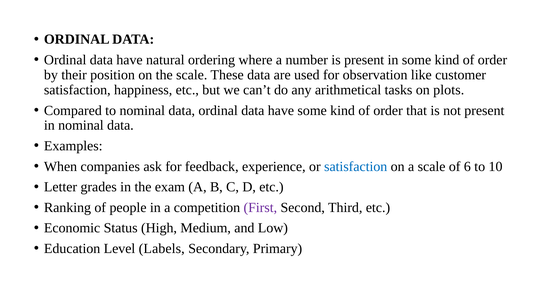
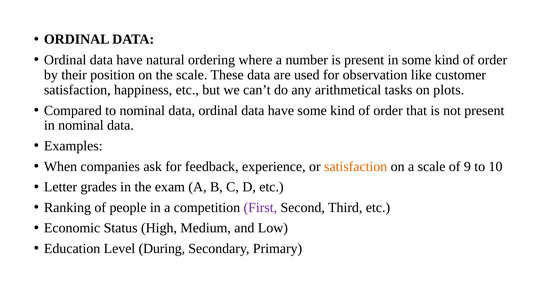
satisfaction at (356, 167) colour: blue -> orange
6: 6 -> 9
Labels: Labels -> During
